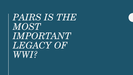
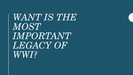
PAIRS: PAIRS -> WANT
